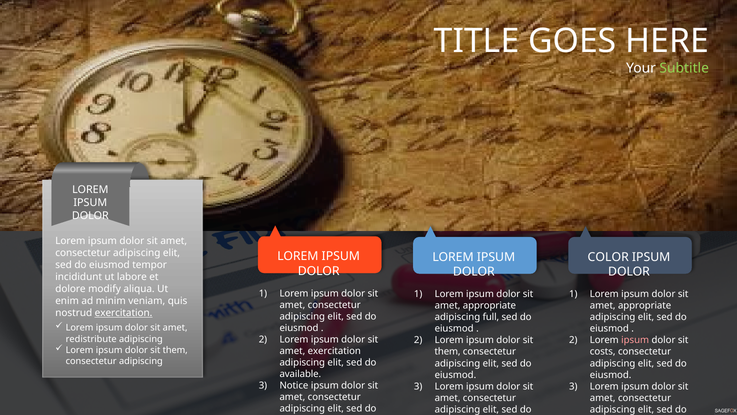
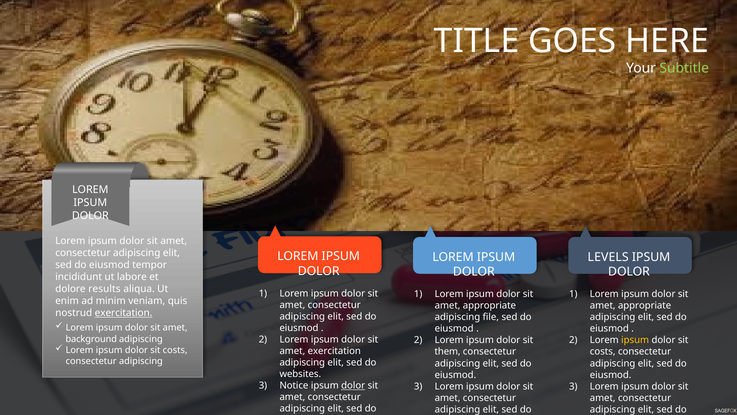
COLOR: COLOR -> LEVELS
modify: modify -> results
full: full -> file
redistribute: redistribute -> background
ipsum at (635, 340) colour: pink -> yellow
them at (175, 350): them -> costs
available: available -> websites
dolor at (353, 385) underline: none -> present
